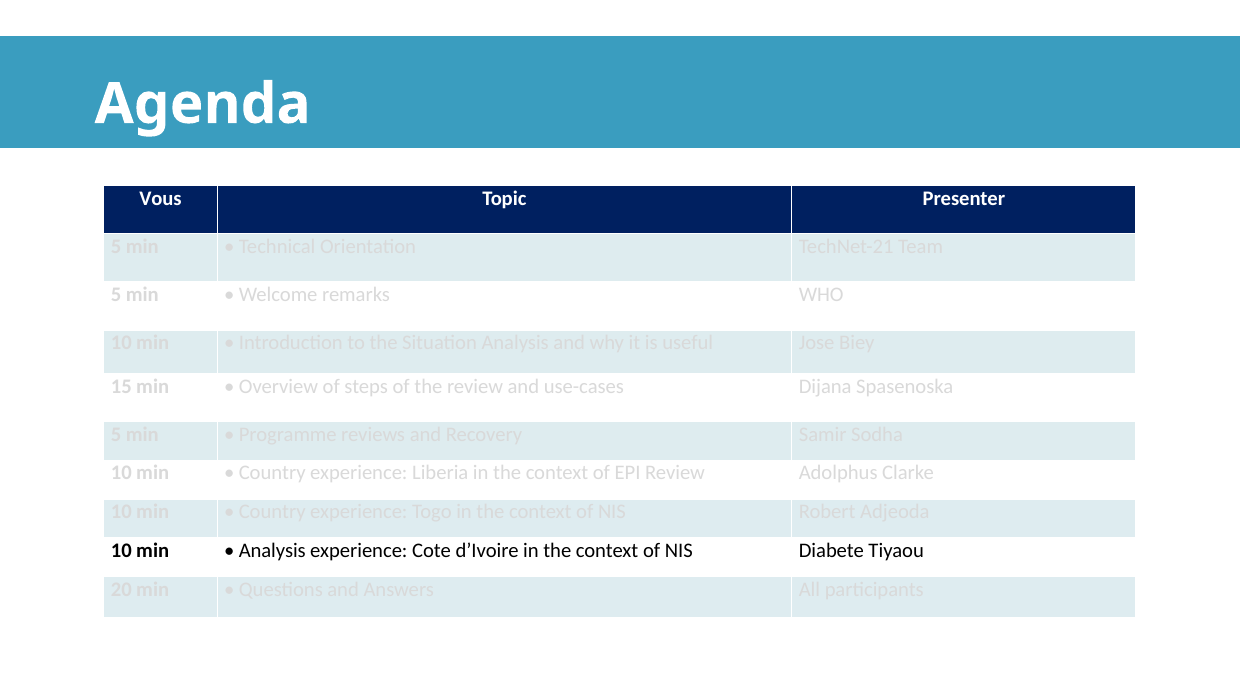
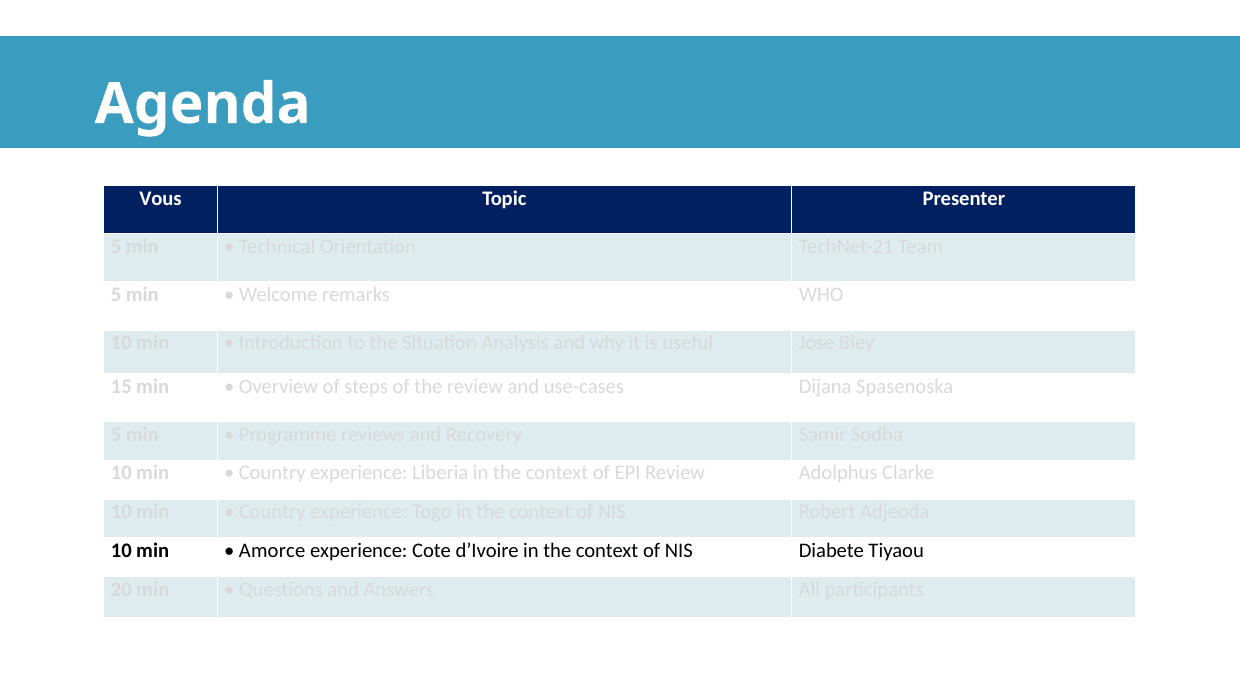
Analysis at (272, 550): Analysis -> Amorce
